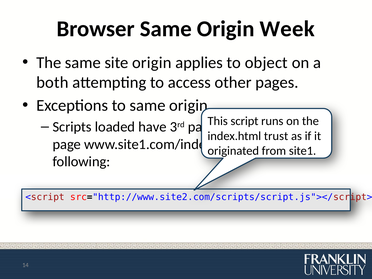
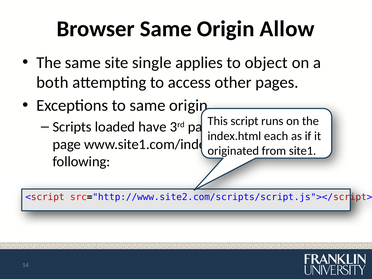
Week: Week -> Allow
site origin: origin -> single
trust: trust -> each
